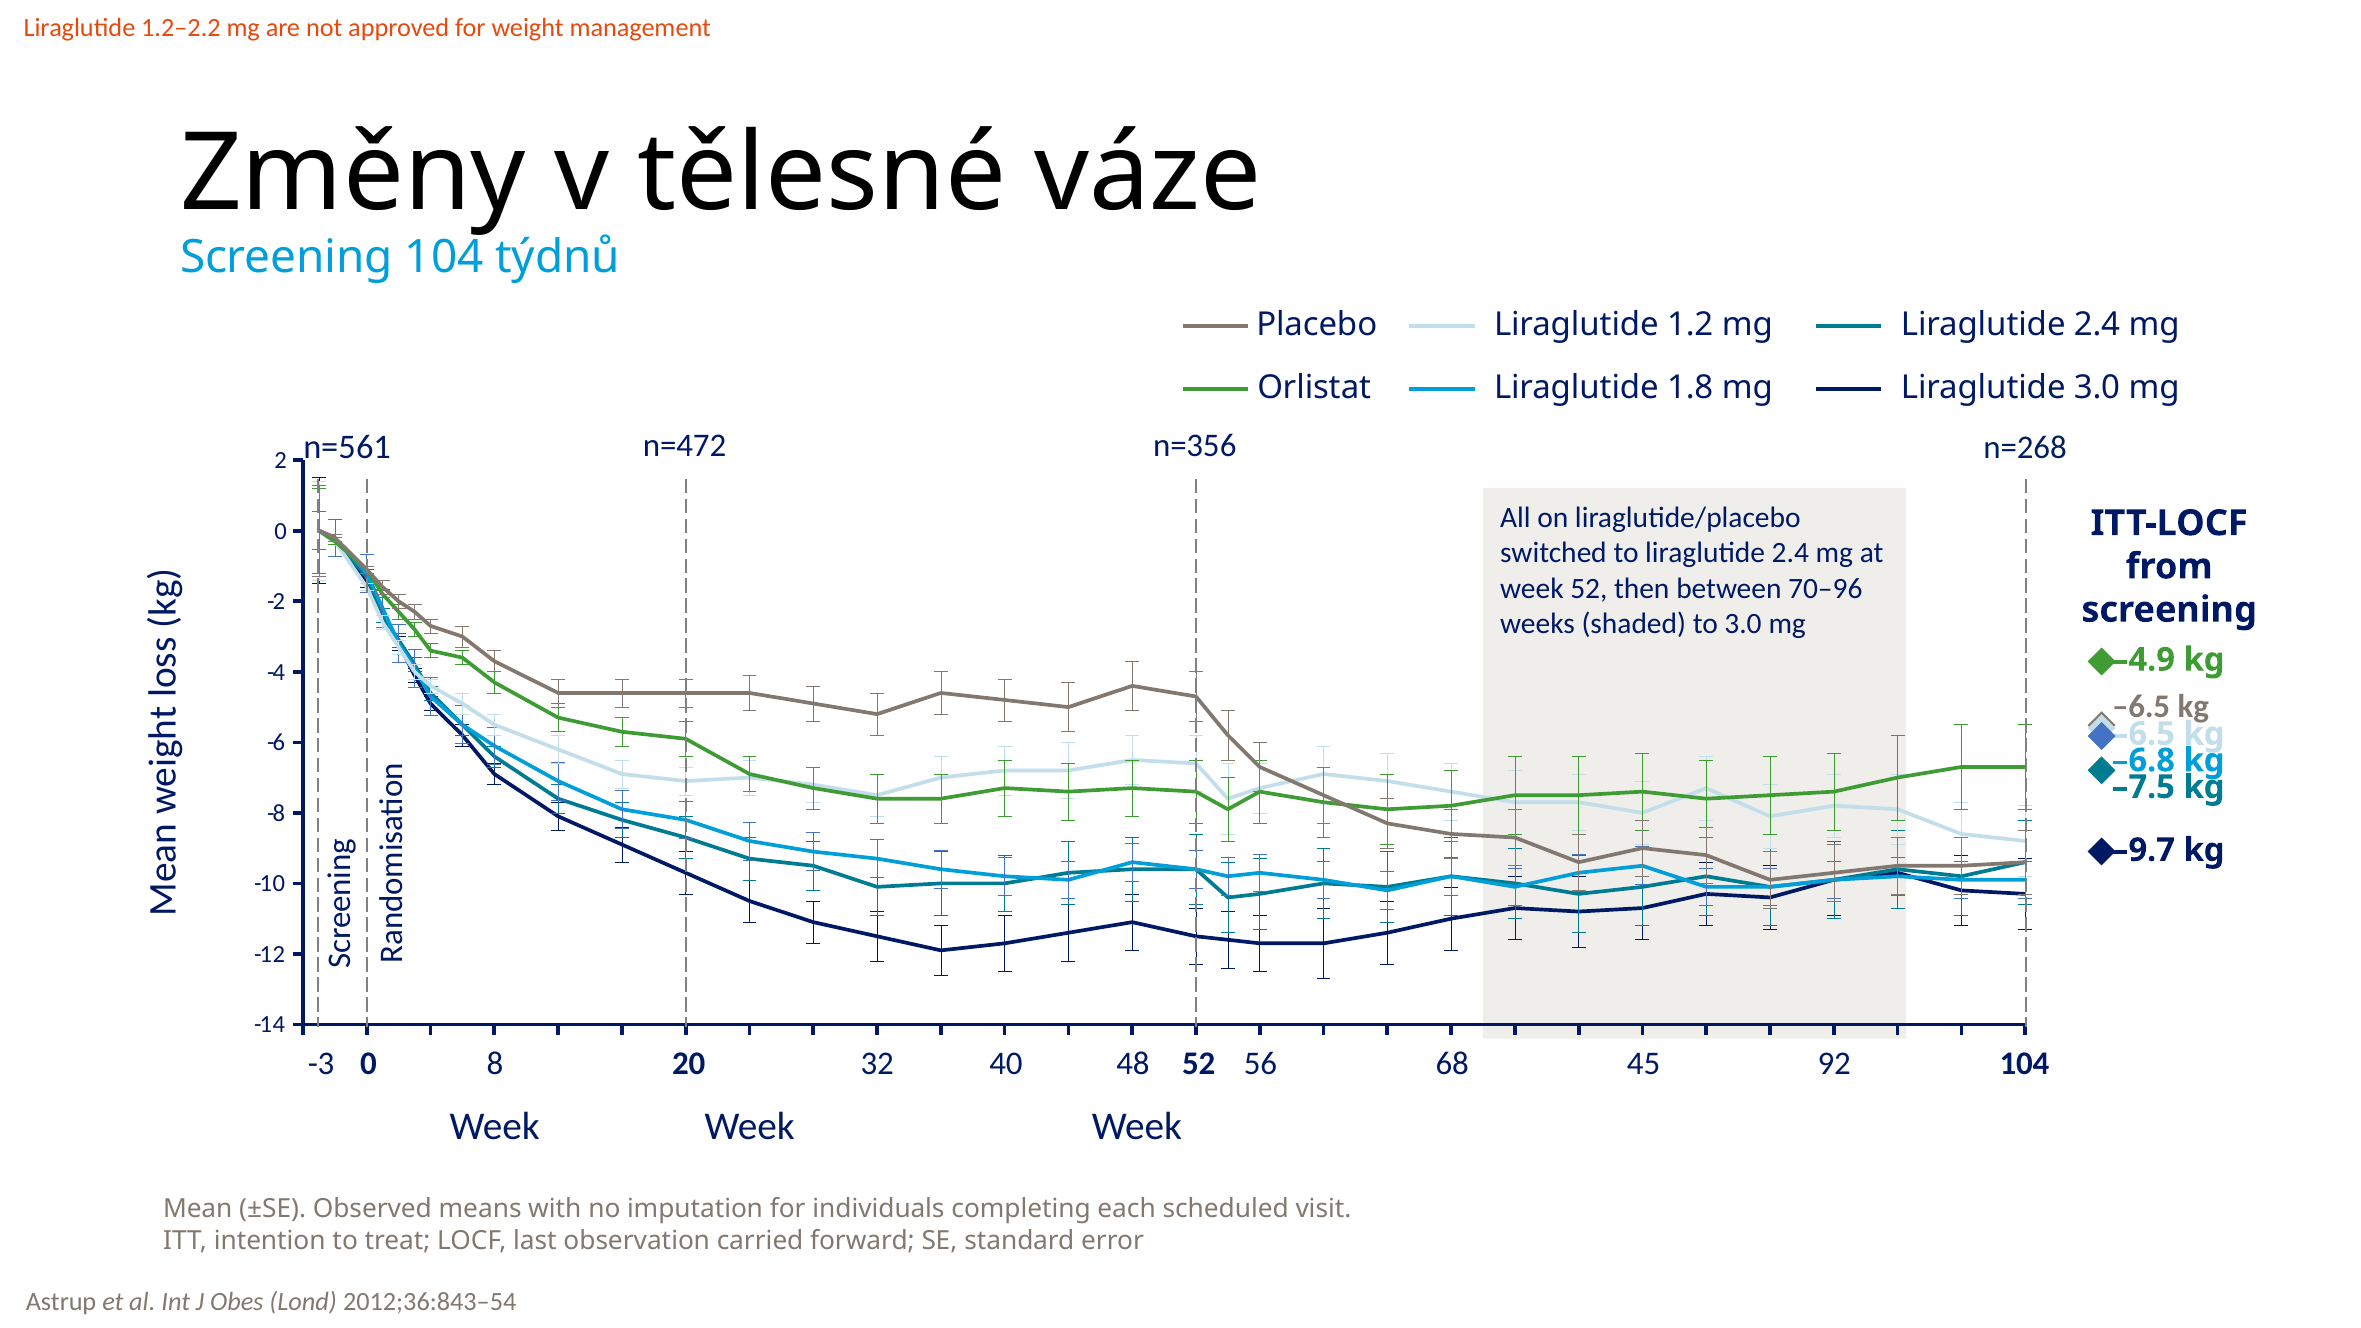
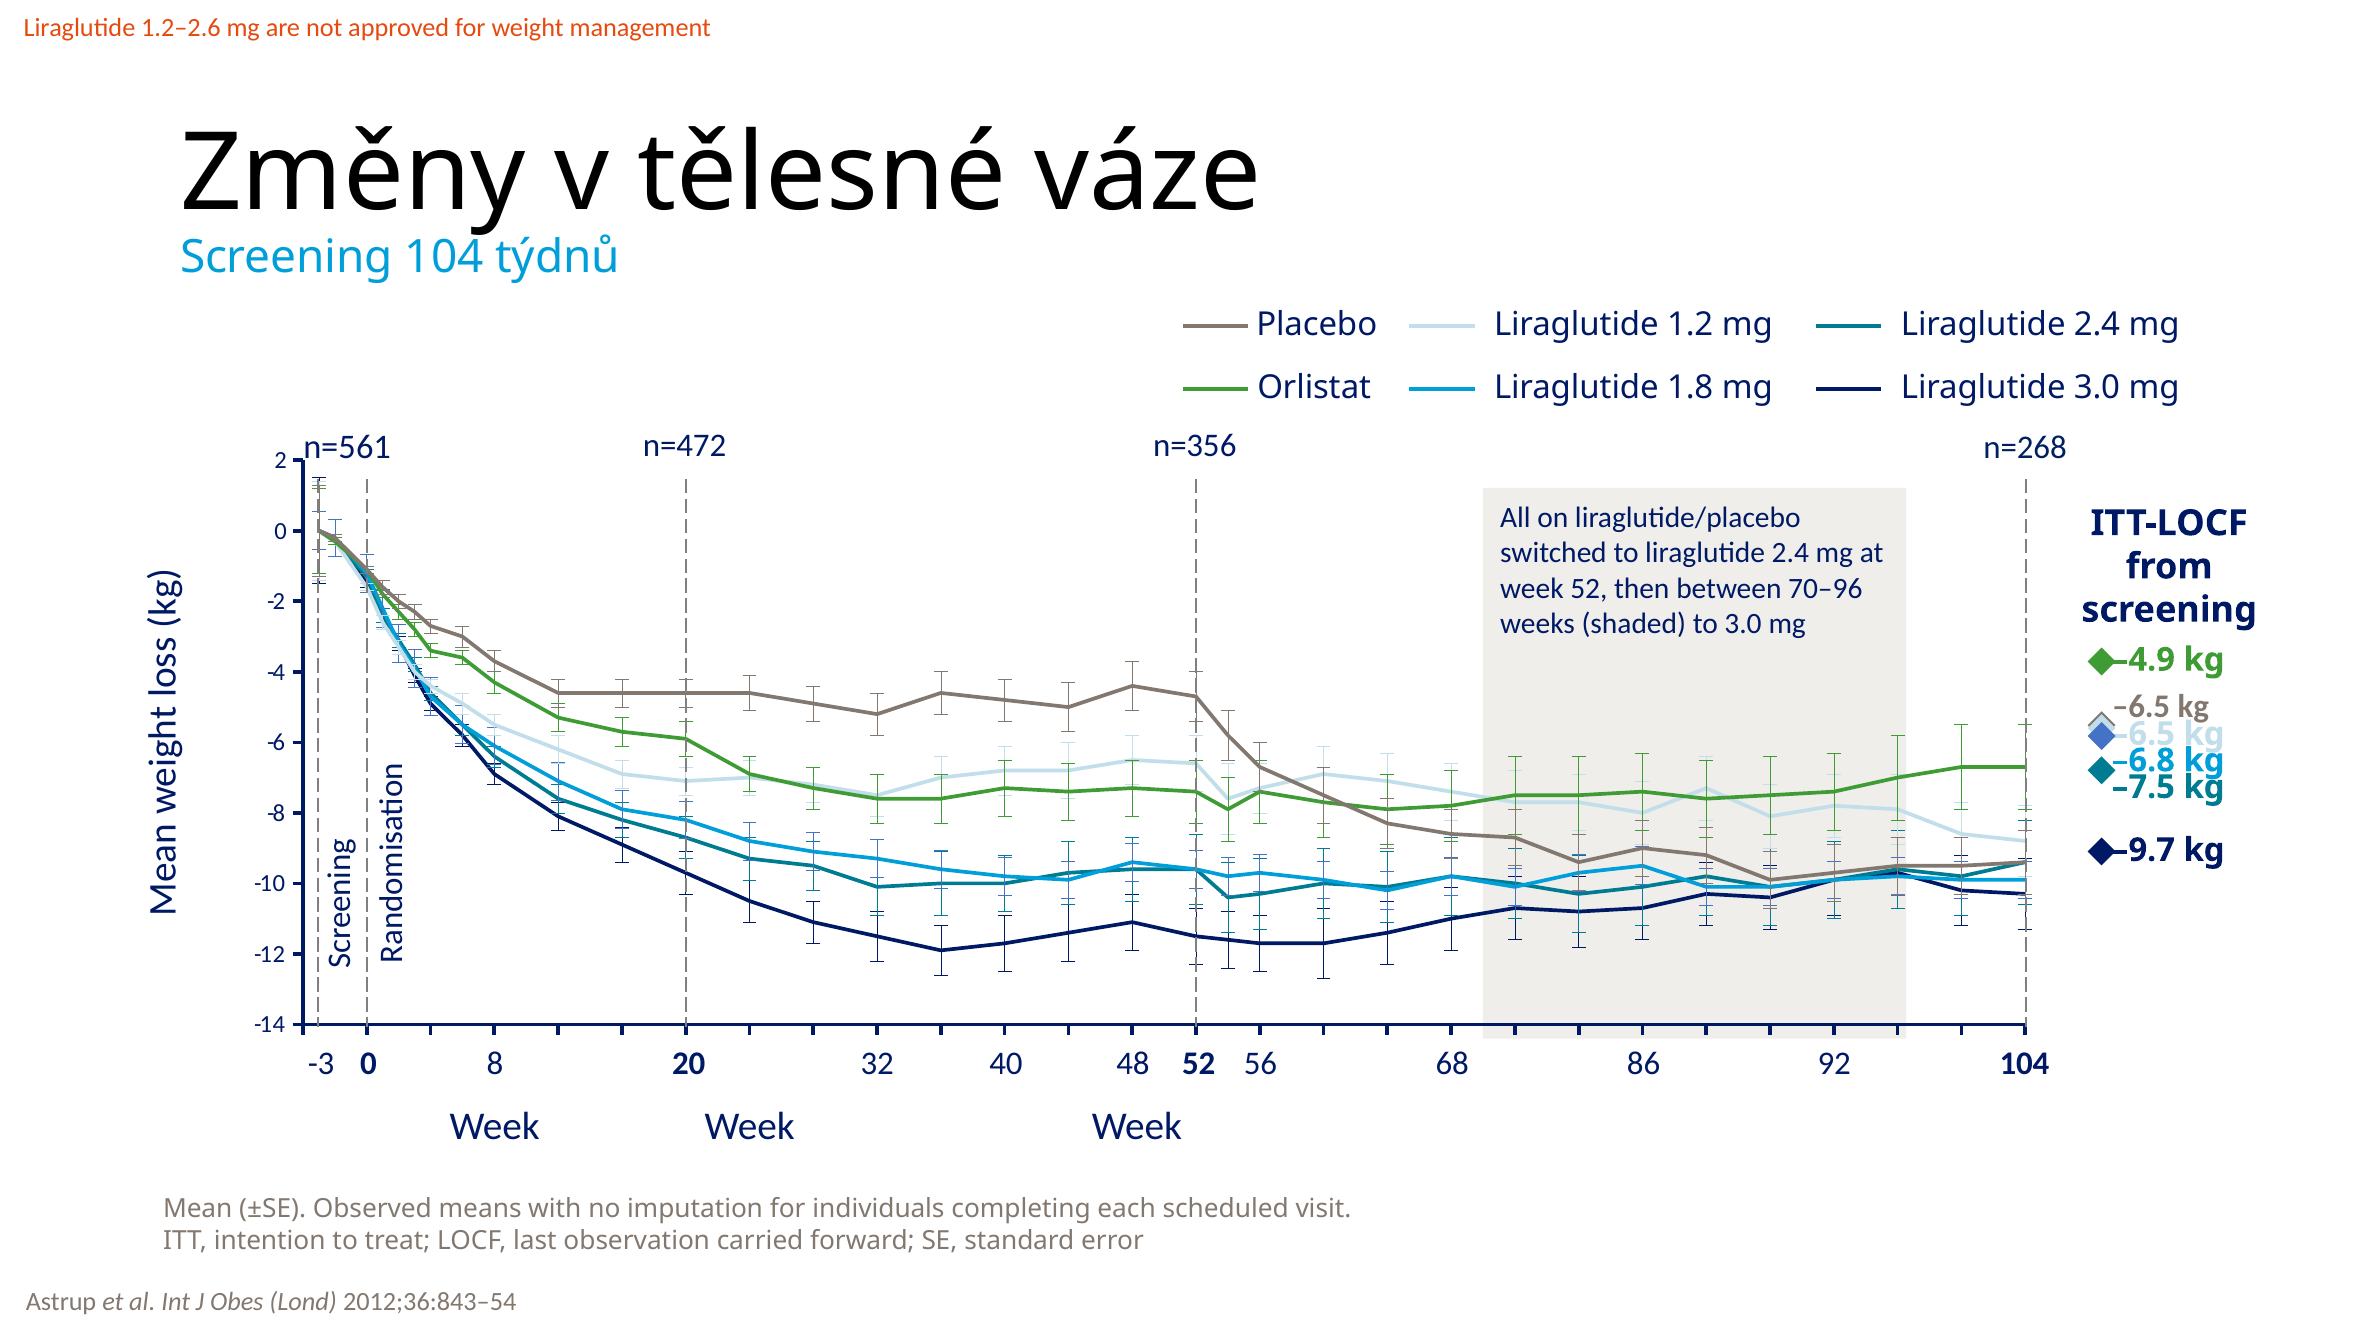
1.2–2.2: 1.2–2.2 -> 1.2–2.6
45: 45 -> 86
